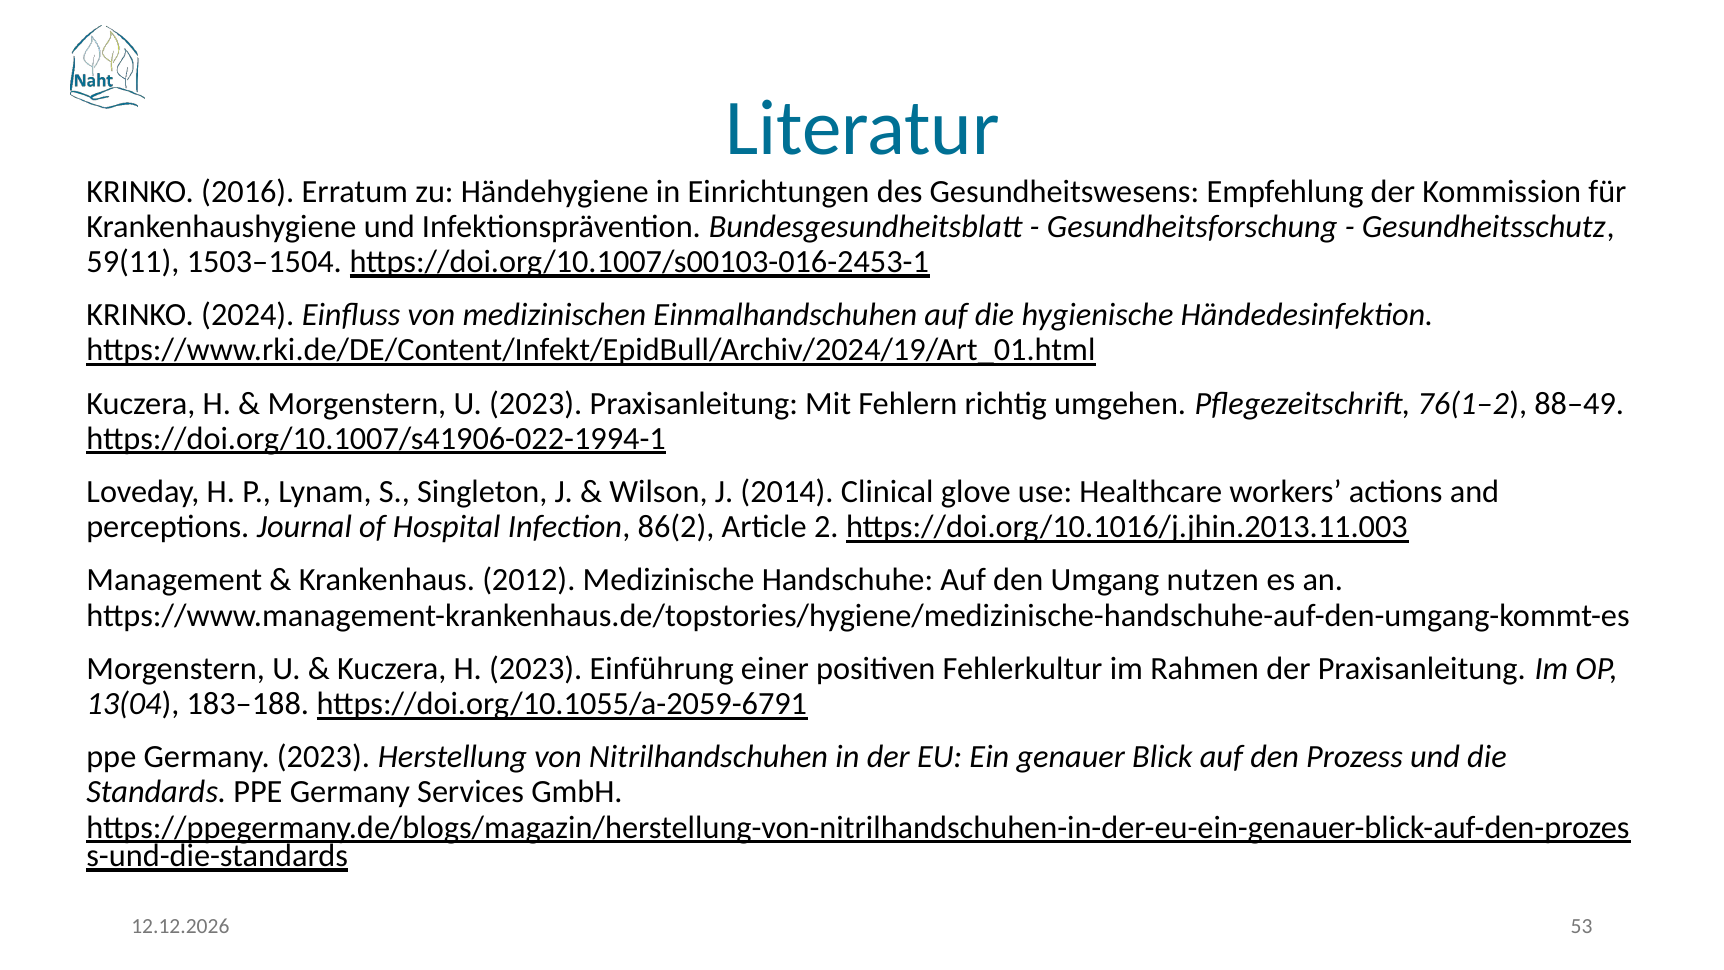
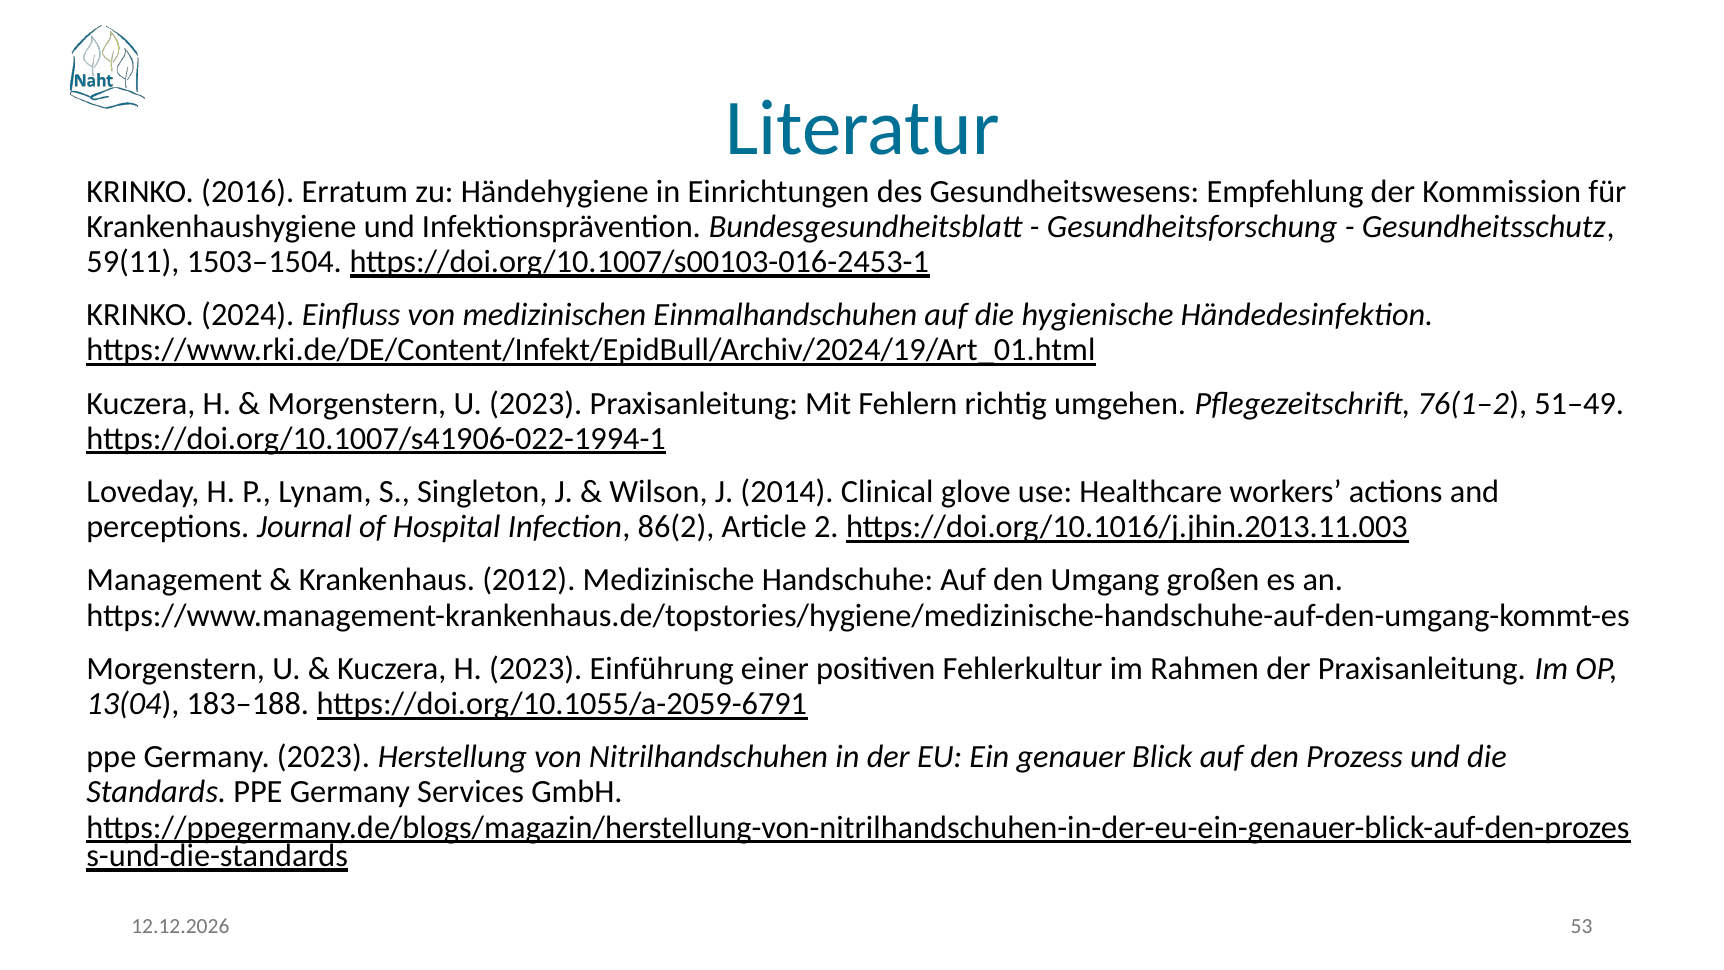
88–49: 88–49 -> 51–49
nutzen: nutzen -> großen
